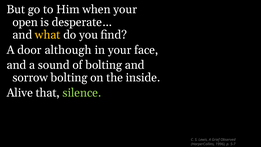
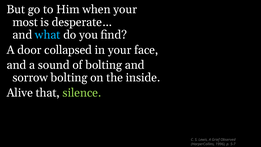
open: open -> most
what colour: yellow -> light blue
although: although -> collapsed
